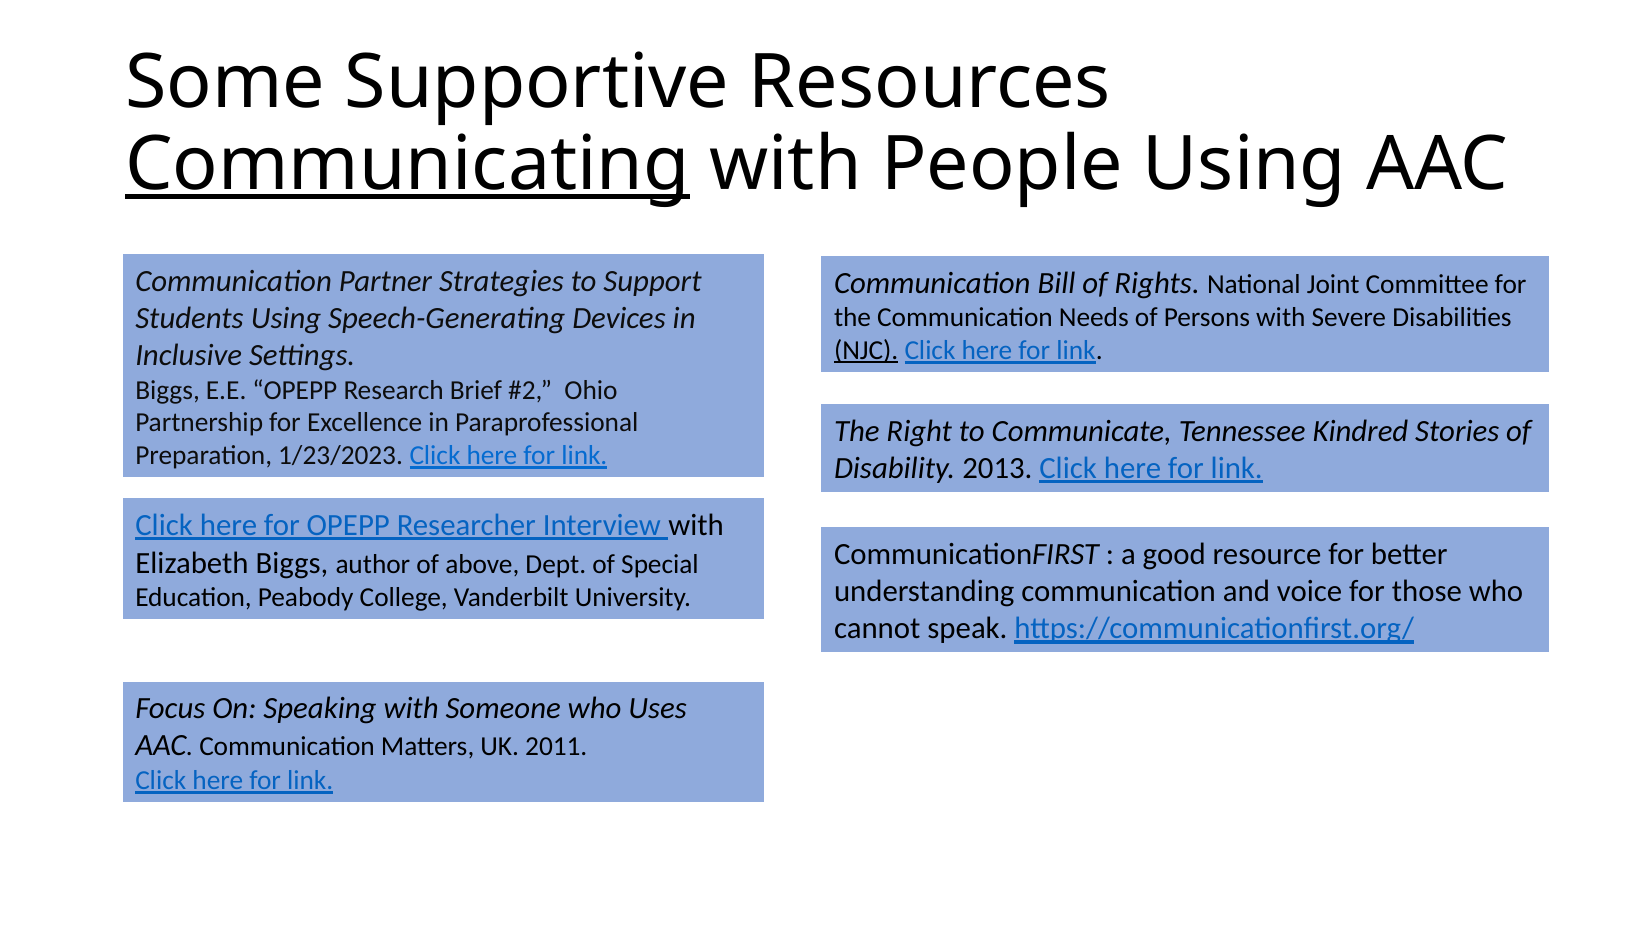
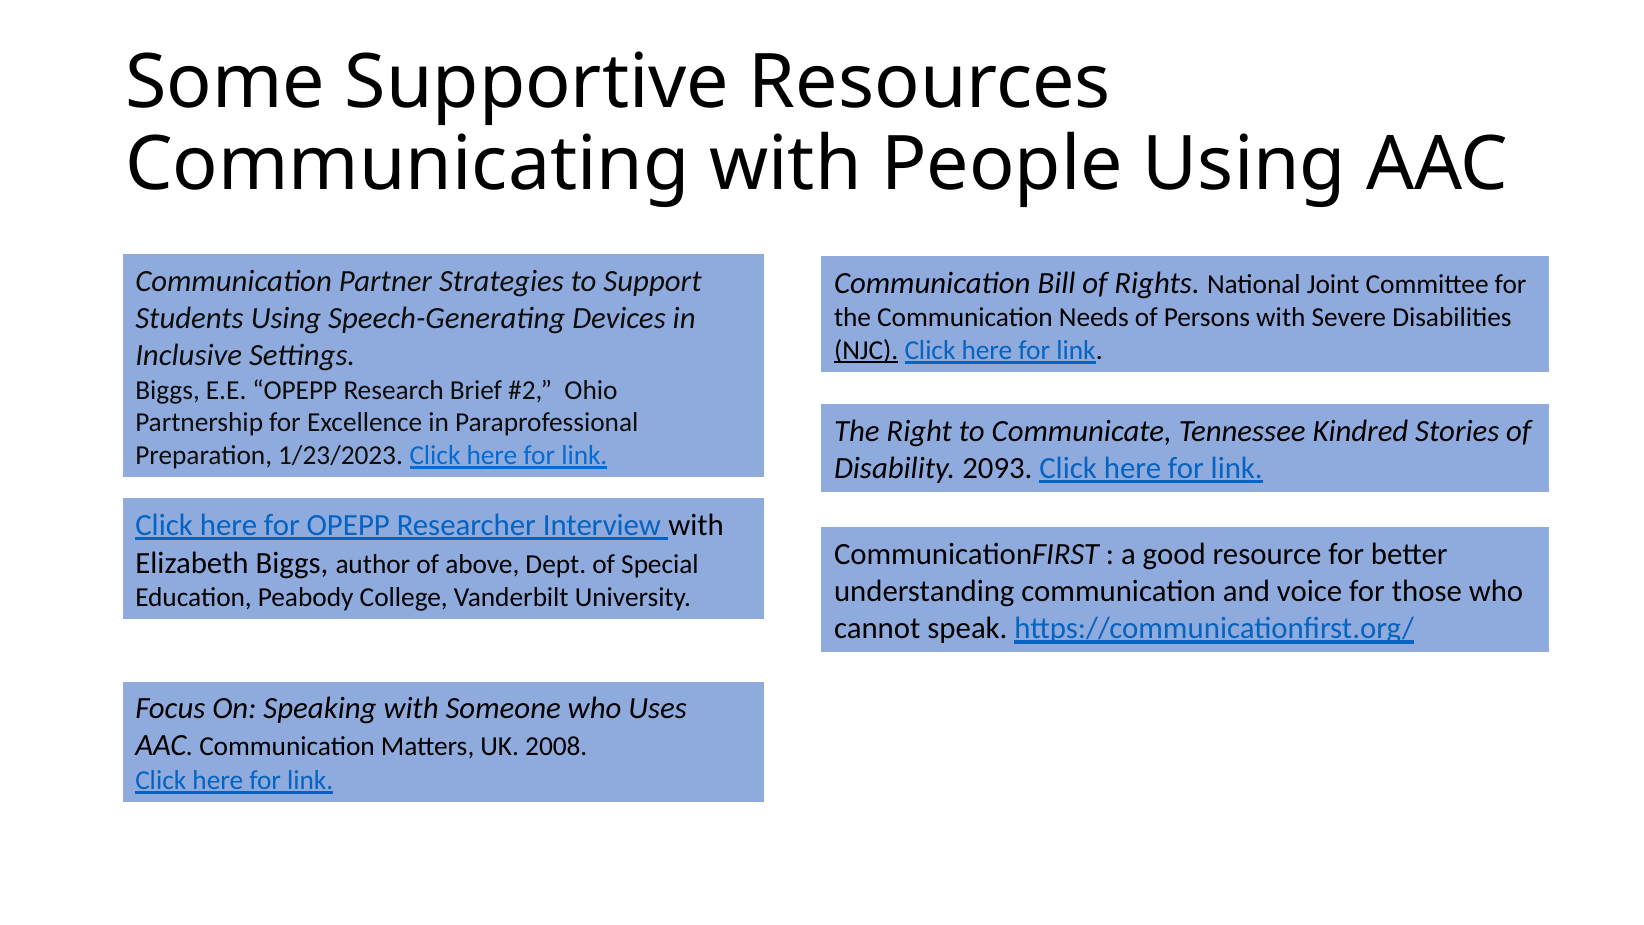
Communicating underline: present -> none
2013: 2013 -> 2093
2011: 2011 -> 2008
